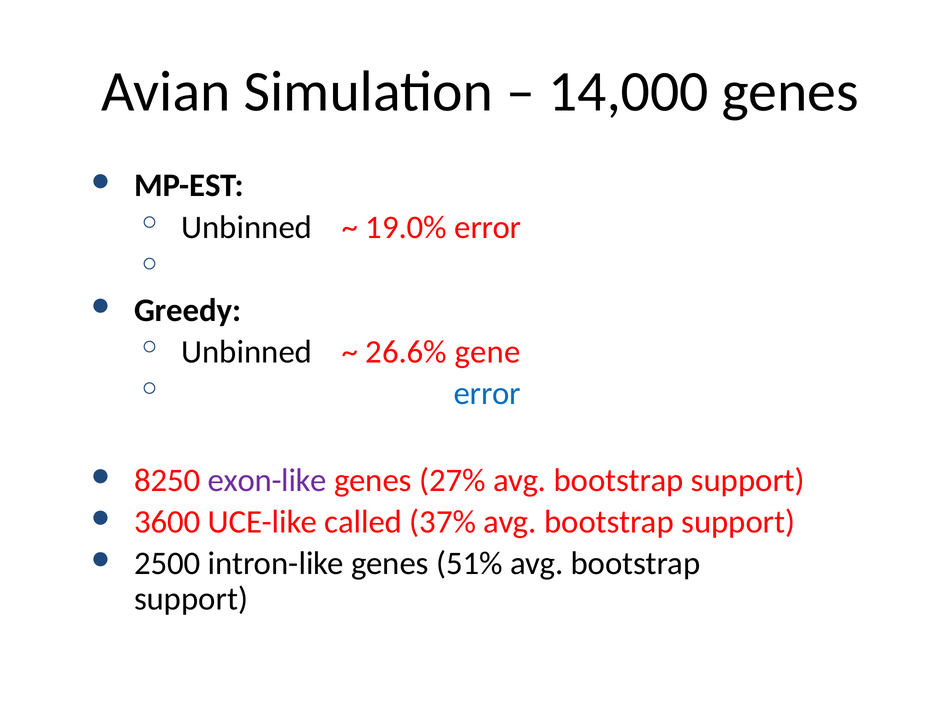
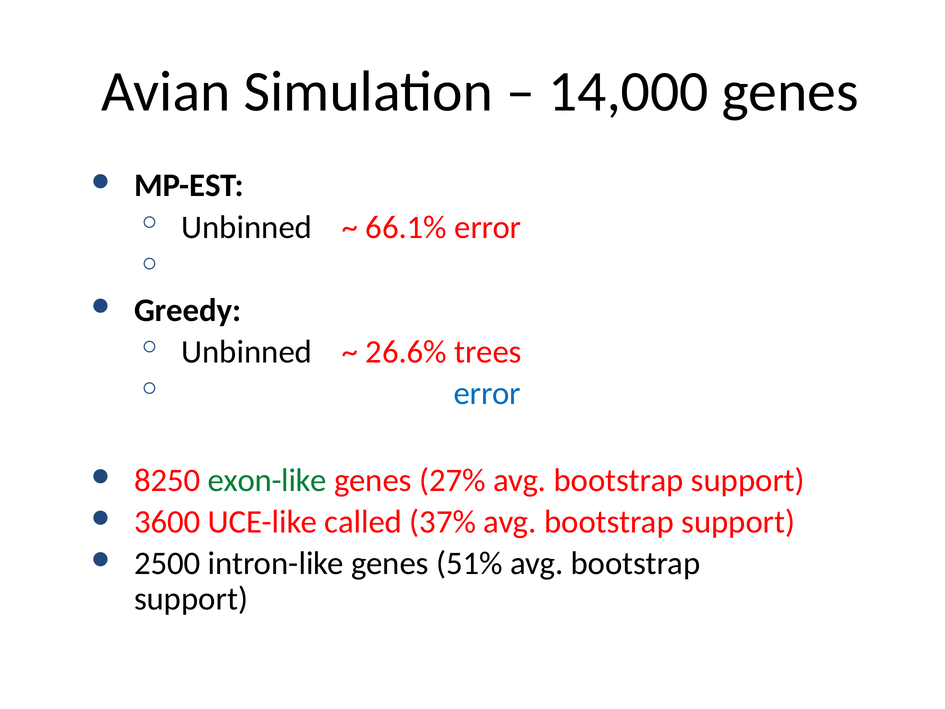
19.0%: 19.0% -> 66.1%
gene: gene -> trees
exon-like colour: purple -> green
